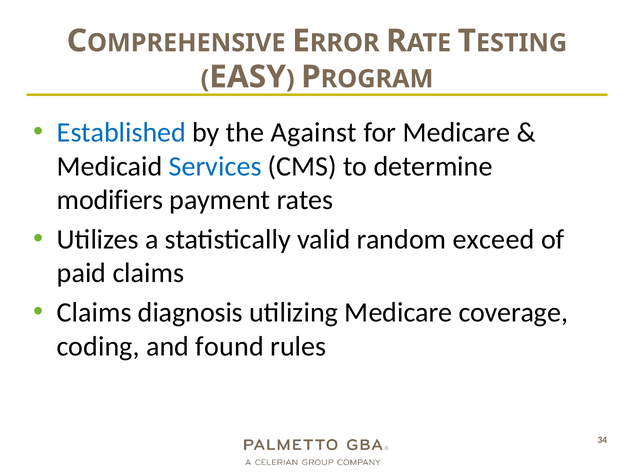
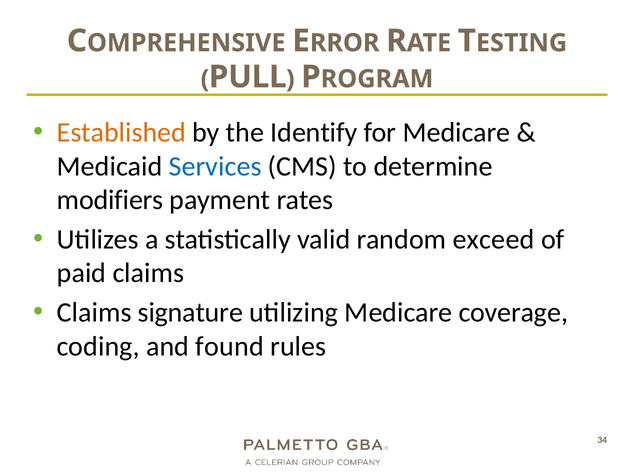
EASY: EASY -> PULL
Established colour: blue -> orange
Against: Against -> Identify
diagnosis: diagnosis -> signature
